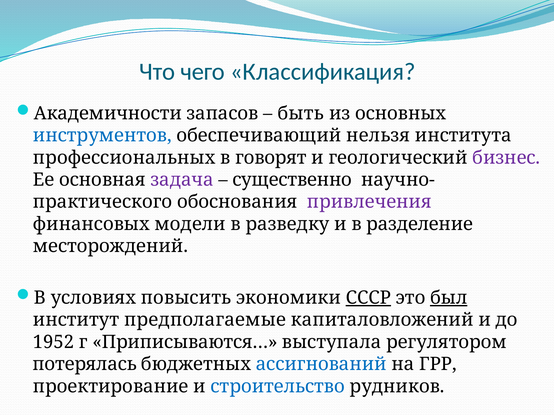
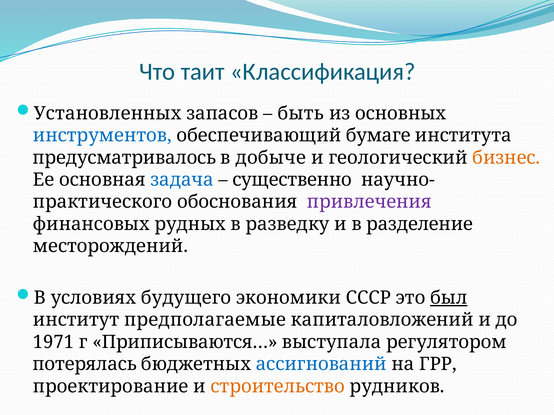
чего: чего -> таит
Академичности: Академичности -> Установленных
нельзя: нельзя -> бумаге
профессиональных: профессиональных -> предусматривалось
говорят: говорят -> добыче
бизнес colour: purple -> orange
задача colour: purple -> blue
модели: модели -> рудных
повысить: повысить -> будущего
СССР underline: present -> none
1952: 1952 -> 1971
строительство colour: blue -> orange
